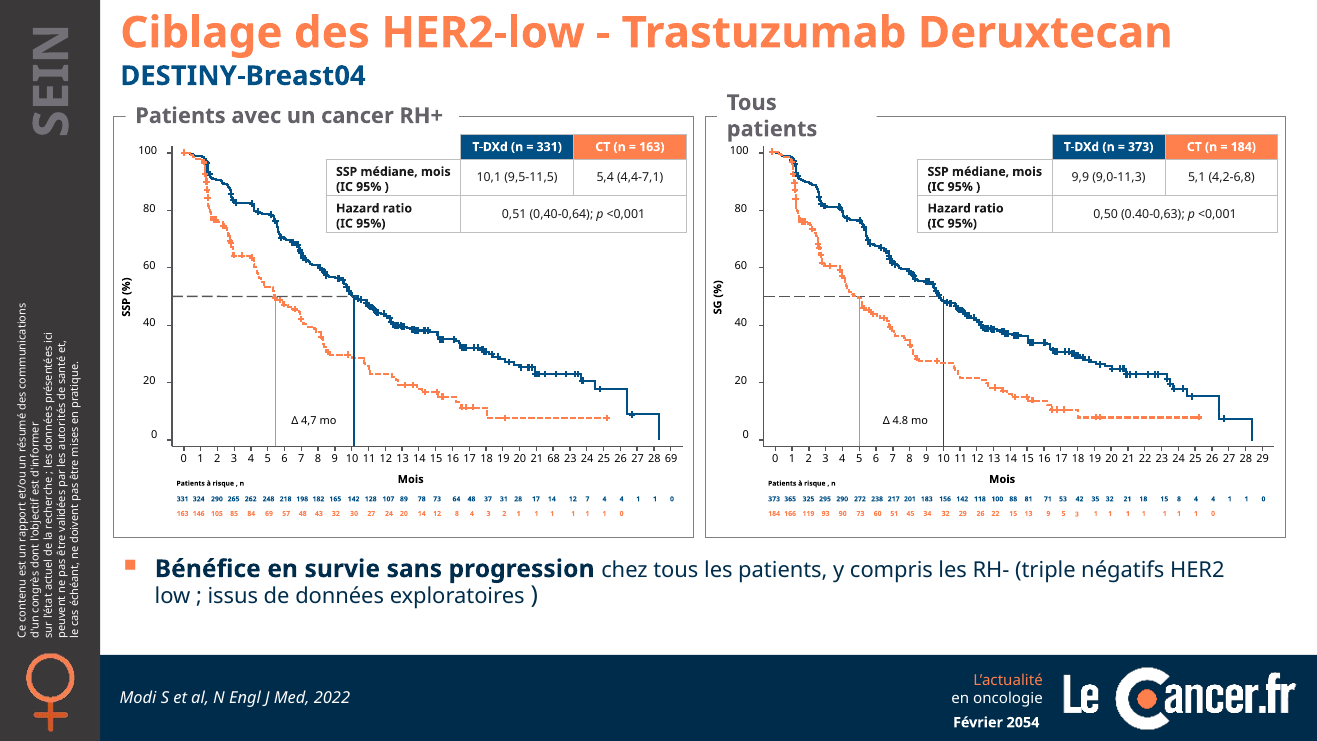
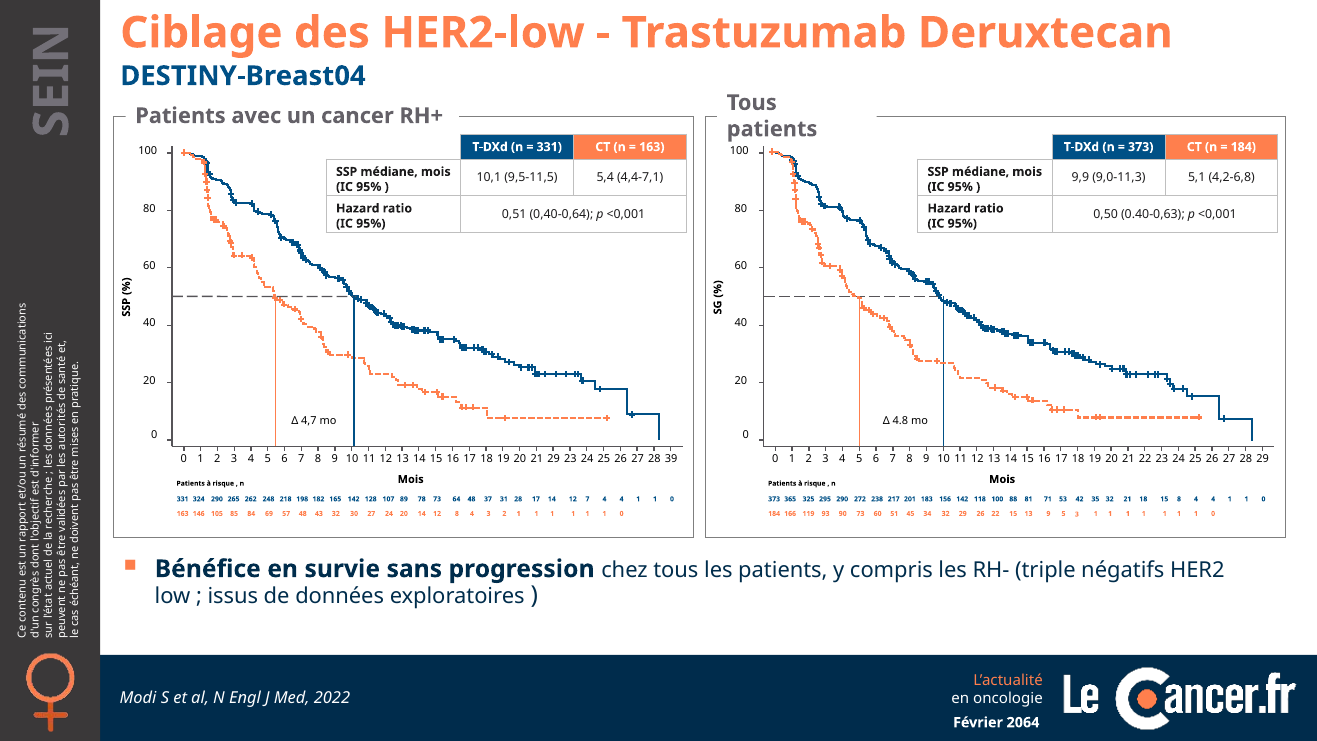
21 68: 68 -> 29
28 69: 69 -> 39
2054: 2054 -> 2064
